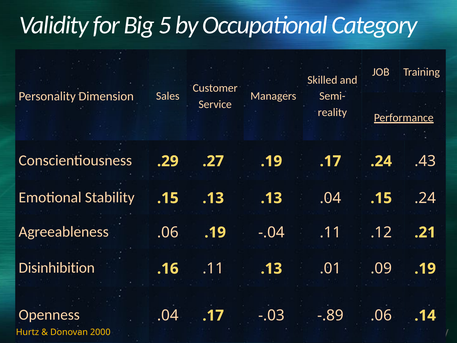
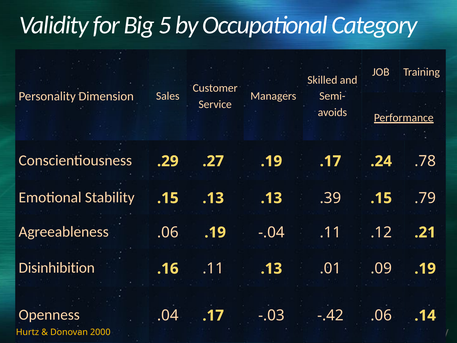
reality: reality -> avoids
.43: .43 -> .78
.13 .04: .04 -> .39
.15 .24: .24 -> .79
-.89: -.89 -> -.42
